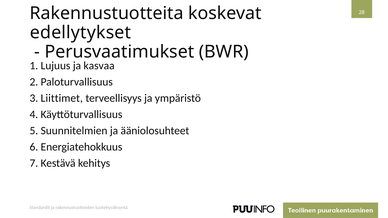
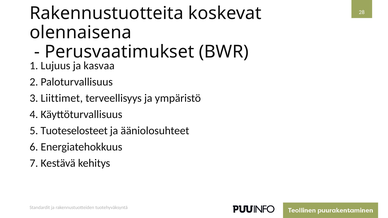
edellytykset: edellytykset -> olennaisena
Suunnitelmien: Suunnitelmien -> Tuoteselosteet
